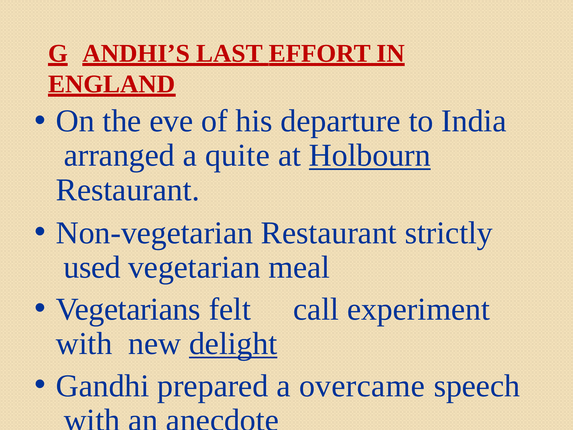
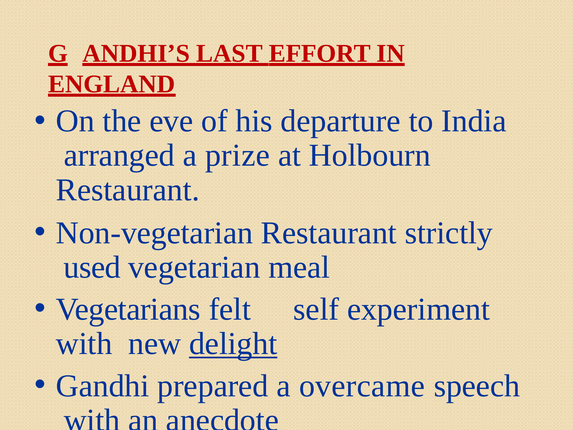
quite: quite -> prize
Holbourn underline: present -> none
call: call -> self
